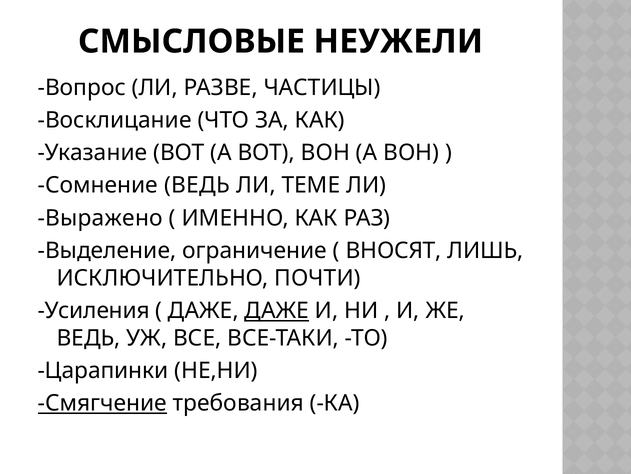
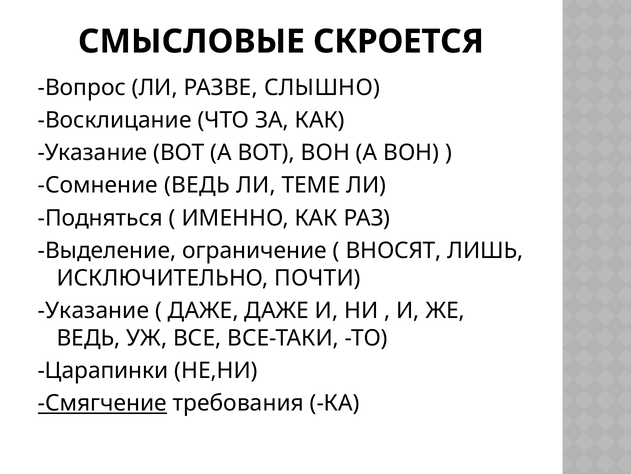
НЕУЖЕЛИ: НЕУЖЕЛИ -> СКРОЕТСЯ
ЧАСТИЦЫ: ЧАСТИЦЫ -> СЛЫШНО
Выражено: Выражено -> Подняться
Усиления at (94, 310): Усиления -> Указание
ДАЖЕ at (277, 310) underline: present -> none
